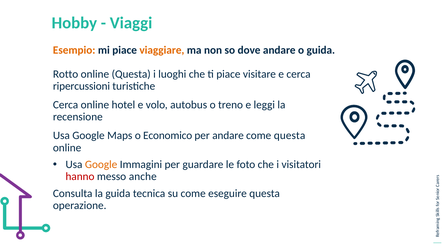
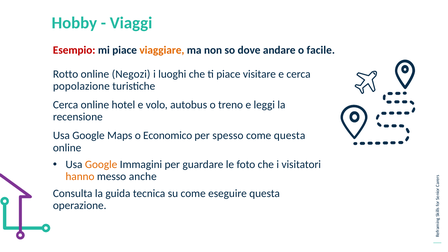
Esempio colour: orange -> red
o guida: guida -> facile
online Questa: Questa -> Negozi
ripercussioni: ripercussioni -> popolazione
per andare: andare -> spesso
hanno colour: red -> orange
